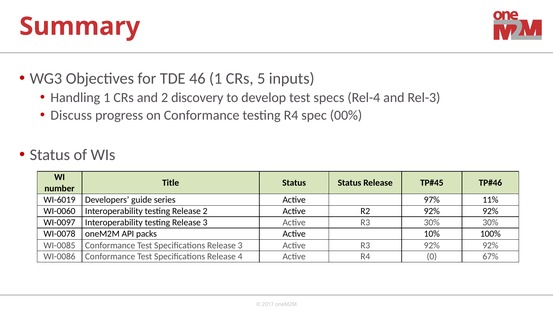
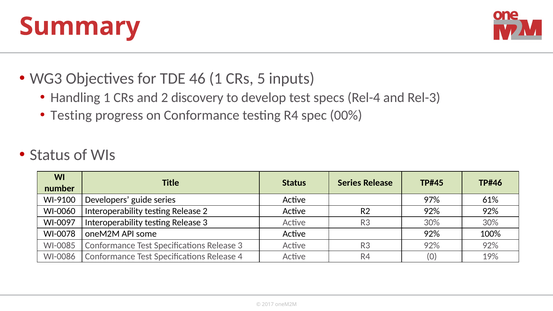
Discuss at (71, 115): Discuss -> Testing
Status Status: Status -> Series
WI-6019: WI-6019 -> WI-9100
11%: 11% -> 61%
packs: packs -> some
Active 10%: 10% -> 92%
67%: 67% -> 19%
